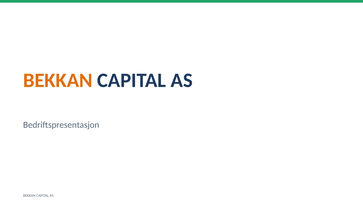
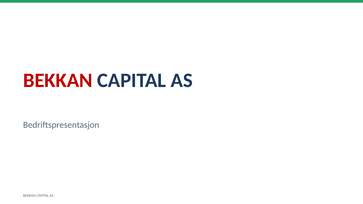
BEKKAN at (58, 81) colour: orange -> red
